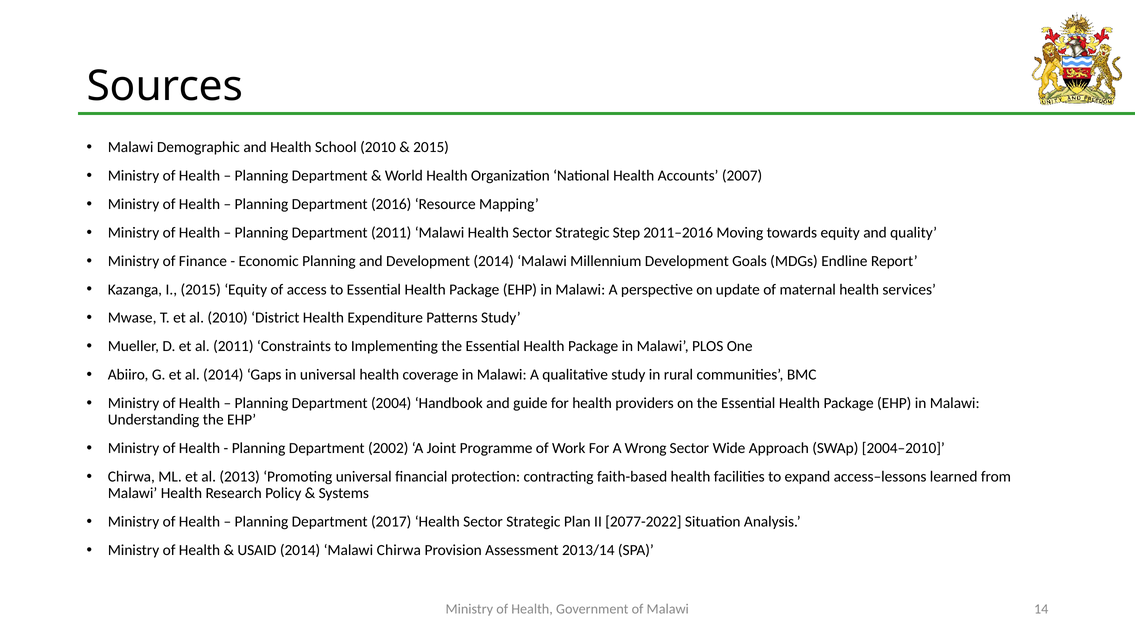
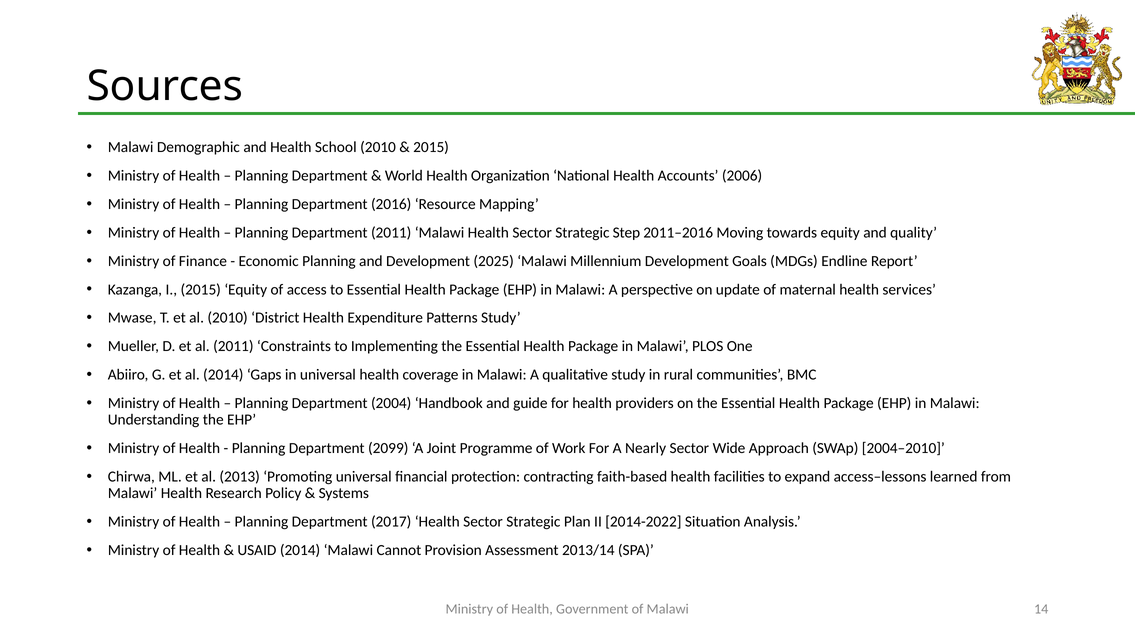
2007: 2007 -> 2006
Development 2014: 2014 -> 2025
2002: 2002 -> 2099
Wrong: Wrong -> Nearly
2077-2022: 2077-2022 -> 2014-2022
Malawi Chirwa: Chirwa -> Cannot
